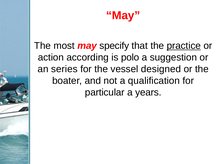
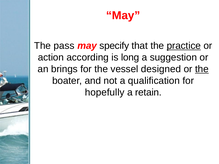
most: most -> pass
polo: polo -> long
series: series -> brings
the at (202, 69) underline: none -> present
particular: particular -> hopefully
years: years -> retain
